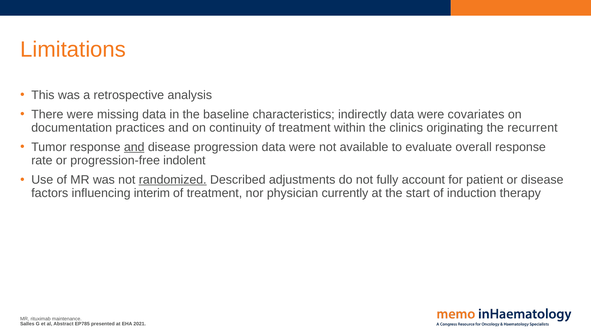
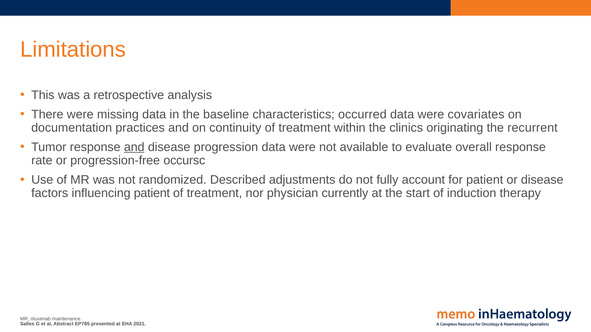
indirectly: indirectly -> occurred
indolent: indolent -> occursc
randomized underline: present -> none
influencing interim: interim -> patient
